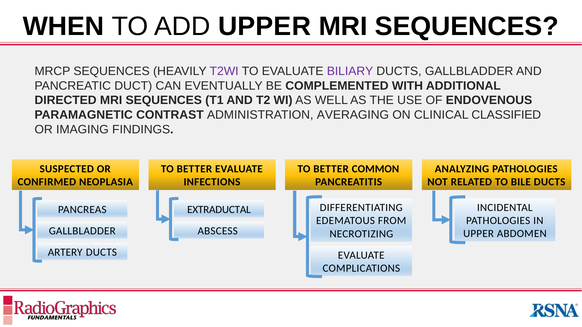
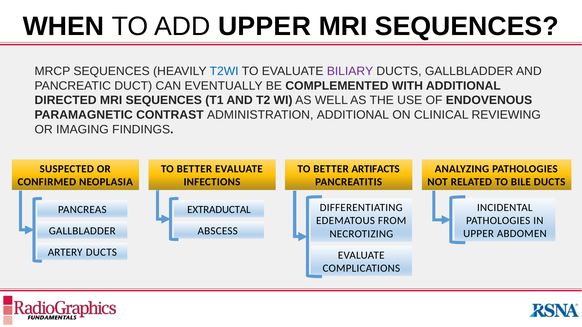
T2WI colour: purple -> blue
ADMINISTRATION AVERAGING: AVERAGING -> ADDITIONAL
CLASSIFIED: CLASSIFIED -> REVIEWING
COMMON: COMMON -> ARTIFACTS
